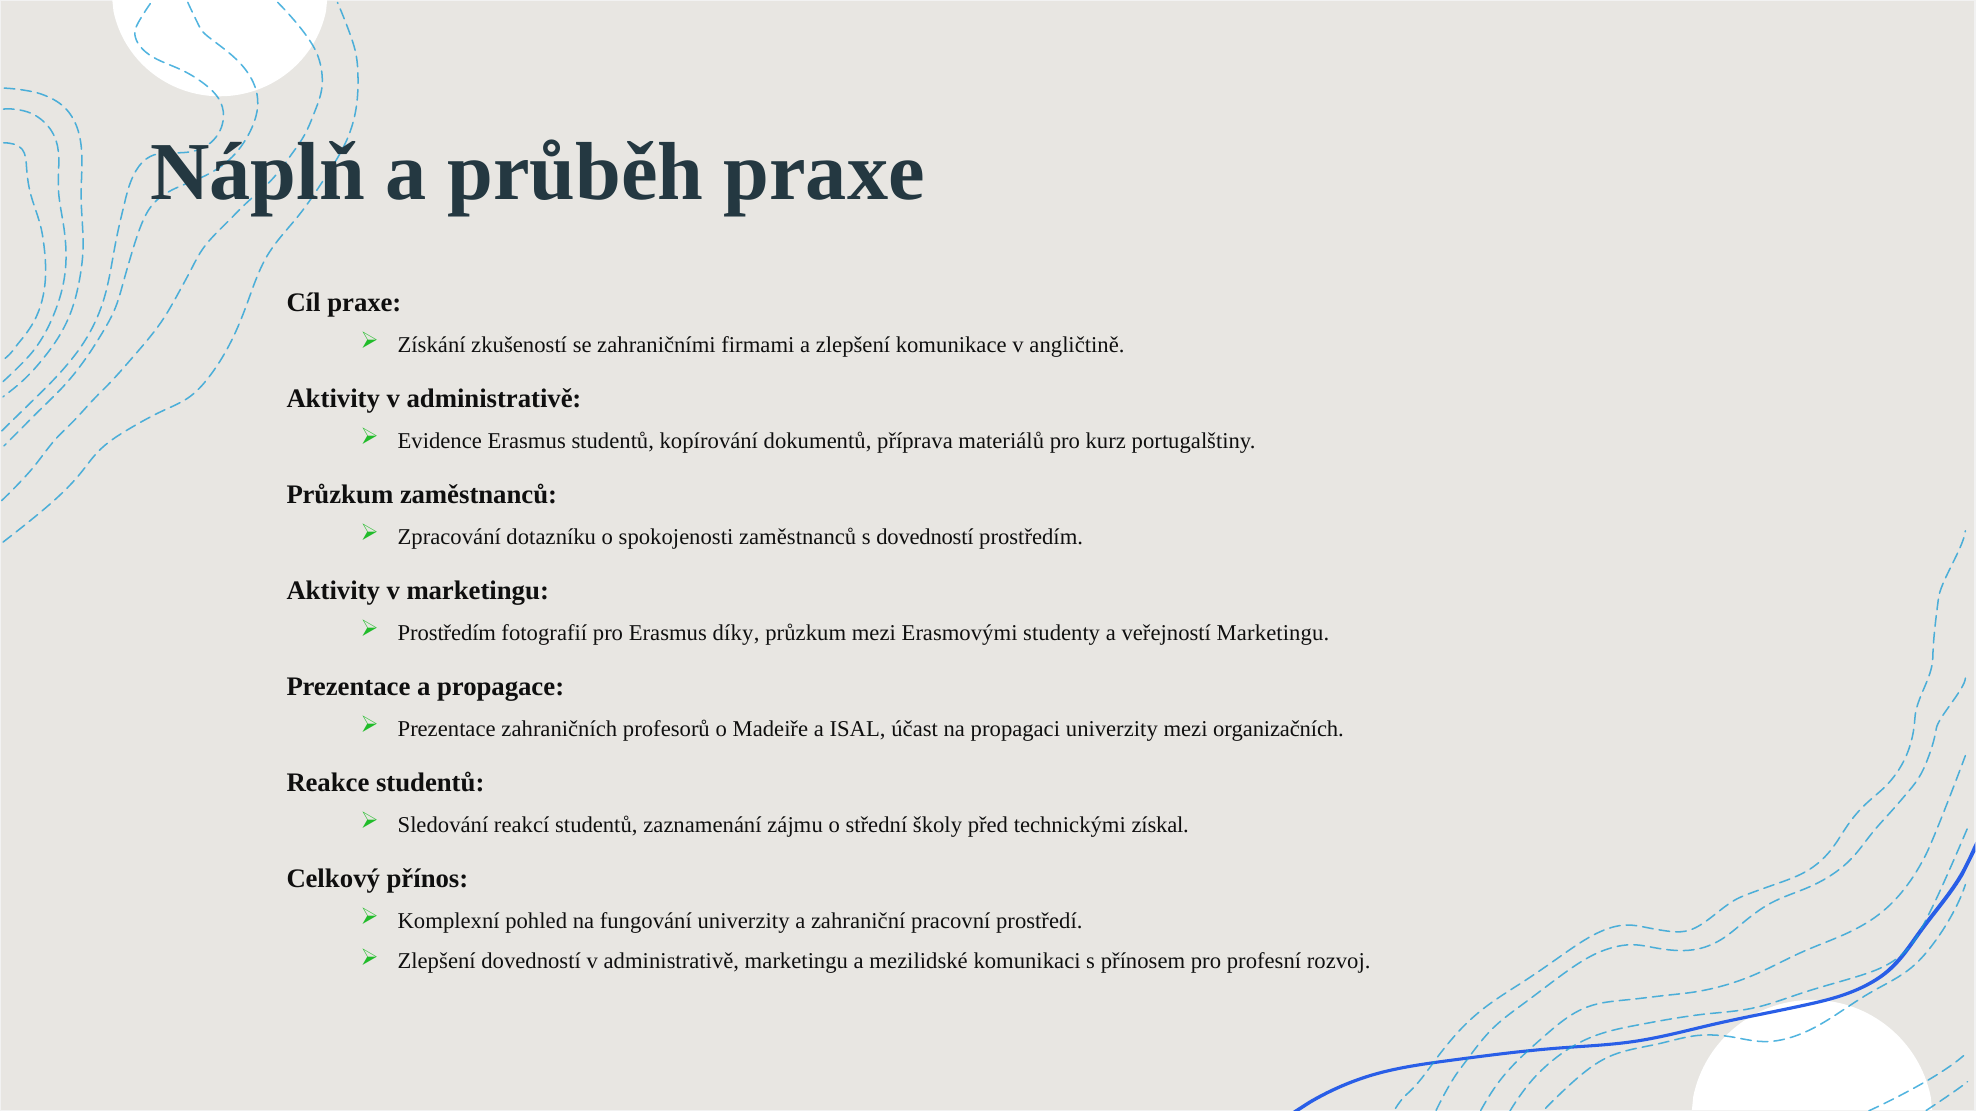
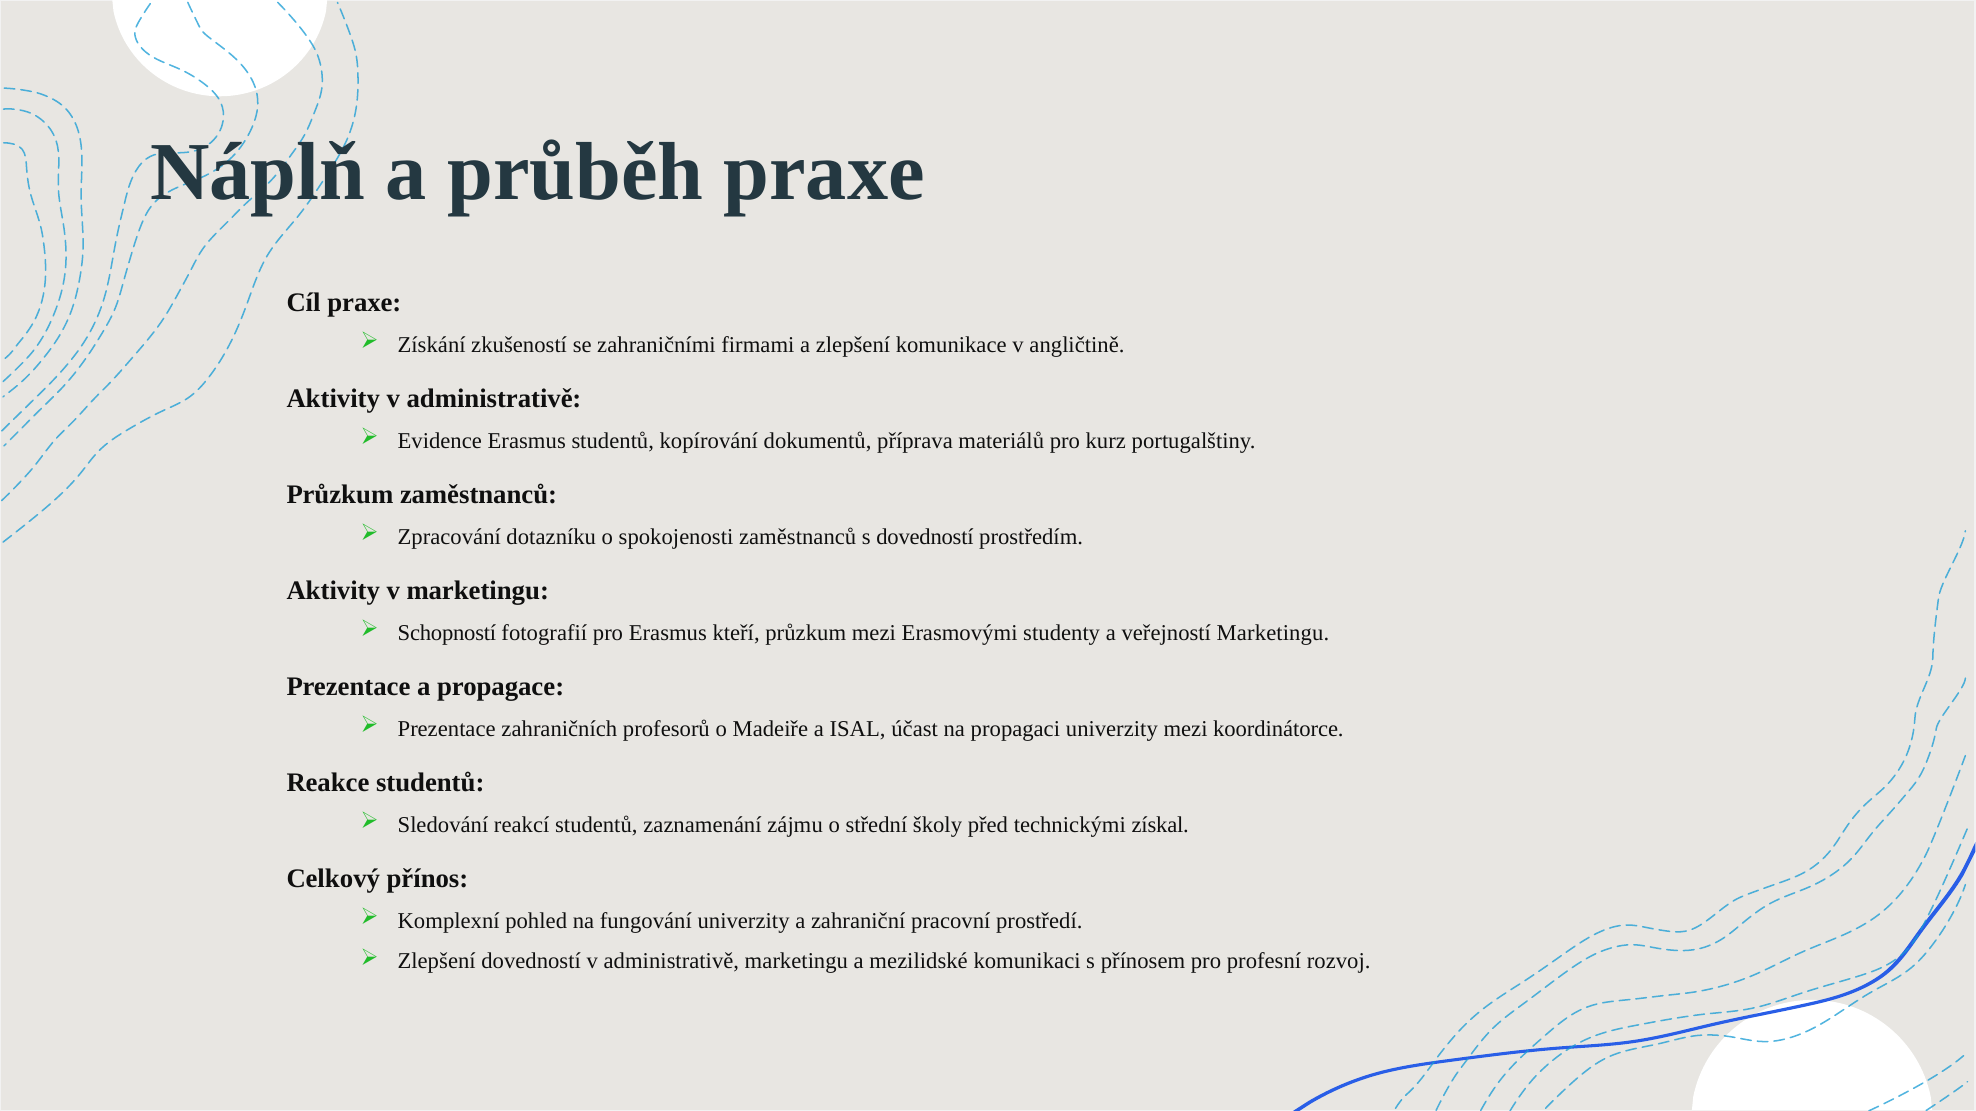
Prostředím at (447, 633): Prostředím -> Schopností
díky: díky -> kteří
organizačních: organizačních -> koordinátorce
